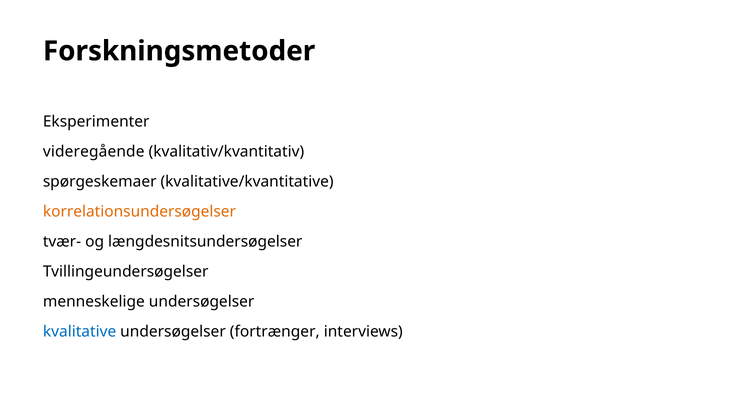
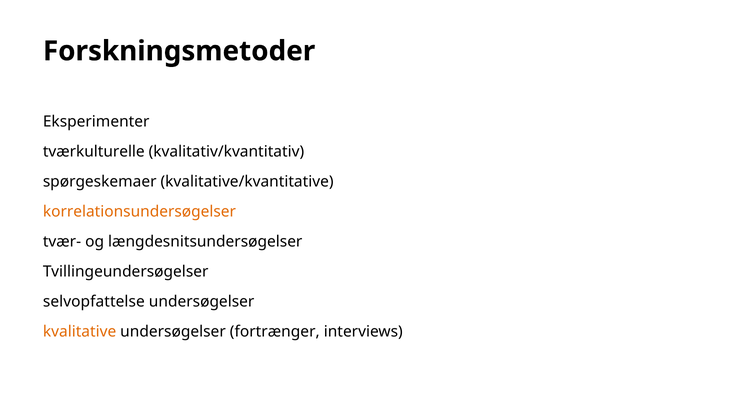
videregående: videregående -> tværkulturelle
menneskelige: menneskelige -> selvopfattelse
kvalitative colour: blue -> orange
